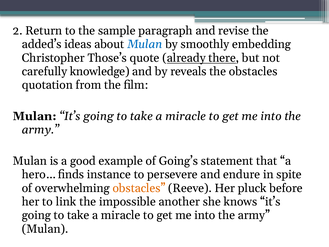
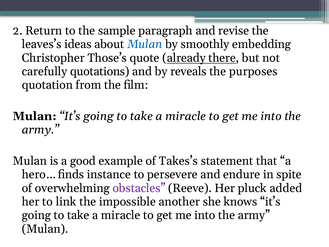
added’s: added’s -> leaves’s
knowledge: knowledge -> quotations
the obstacles: obstacles -> purposes
Going’s: Going’s -> Takes’s
obstacles at (139, 188) colour: orange -> purple
before: before -> added
